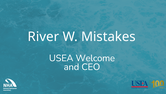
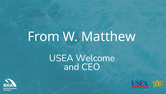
River: River -> From
Mistakes: Mistakes -> Matthew
